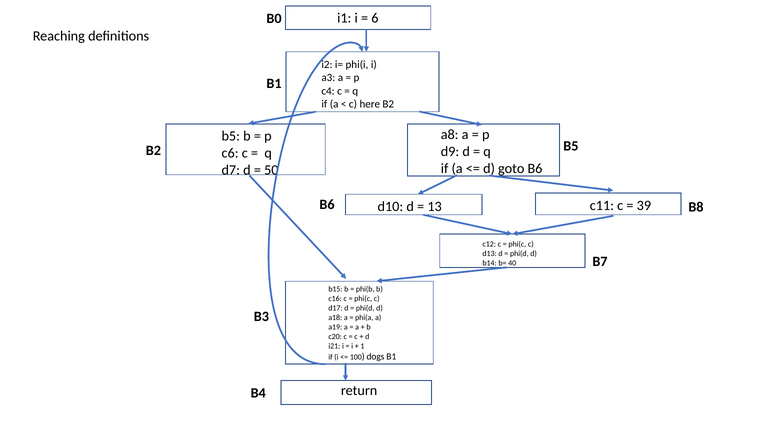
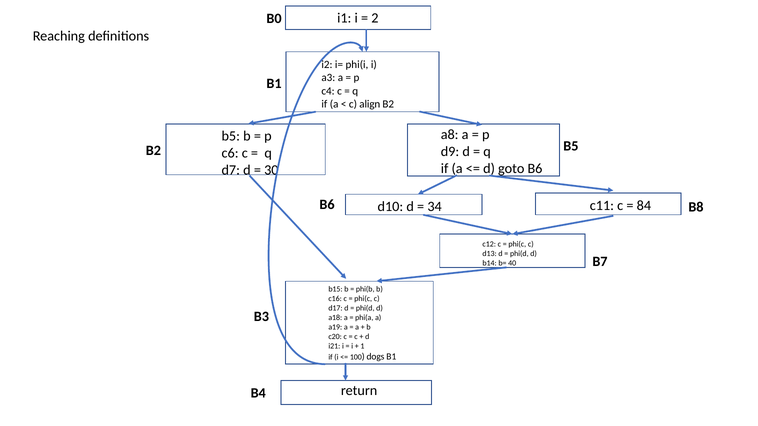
6: 6 -> 2
here: here -> align
50: 50 -> 30
39: 39 -> 84
13: 13 -> 34
